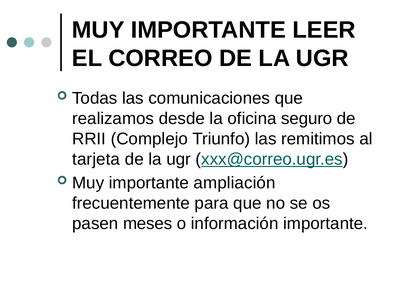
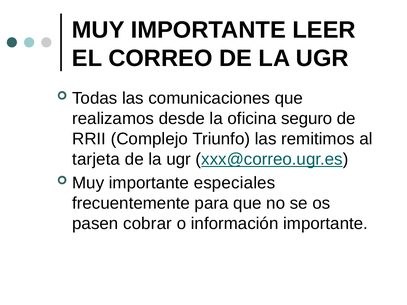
ampliación: ampliación -> especiales
meses: meses -> cobrar
